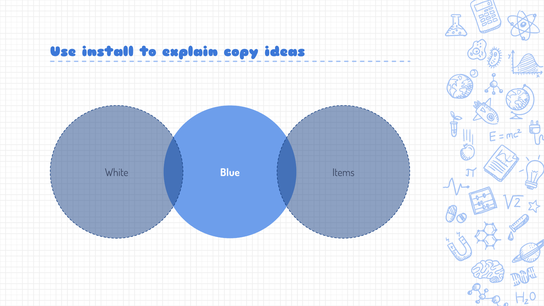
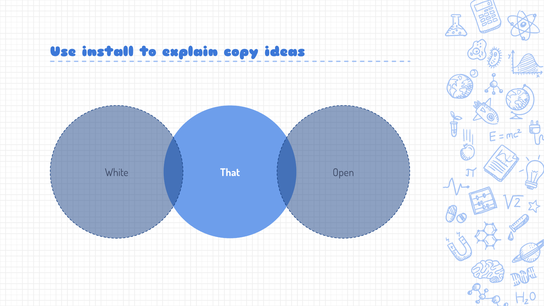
Blue: Blue -> That
Items: Items -> Open
